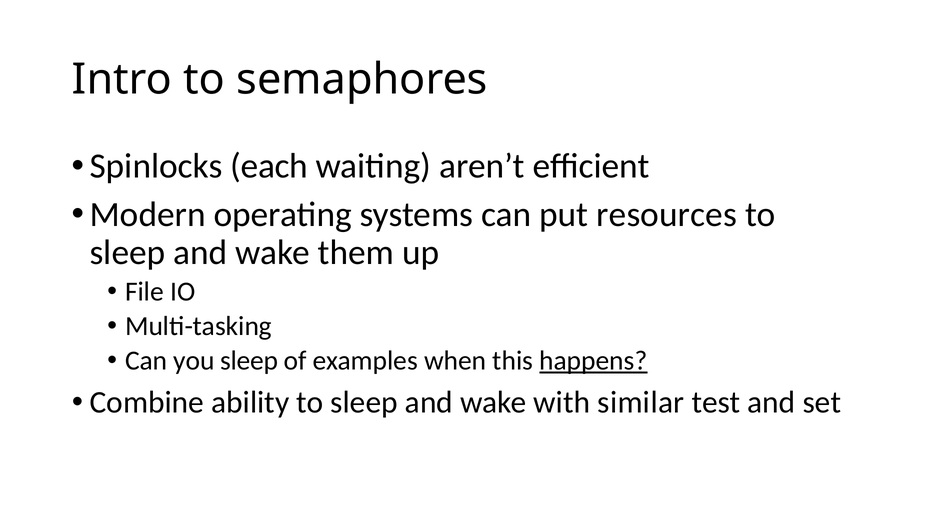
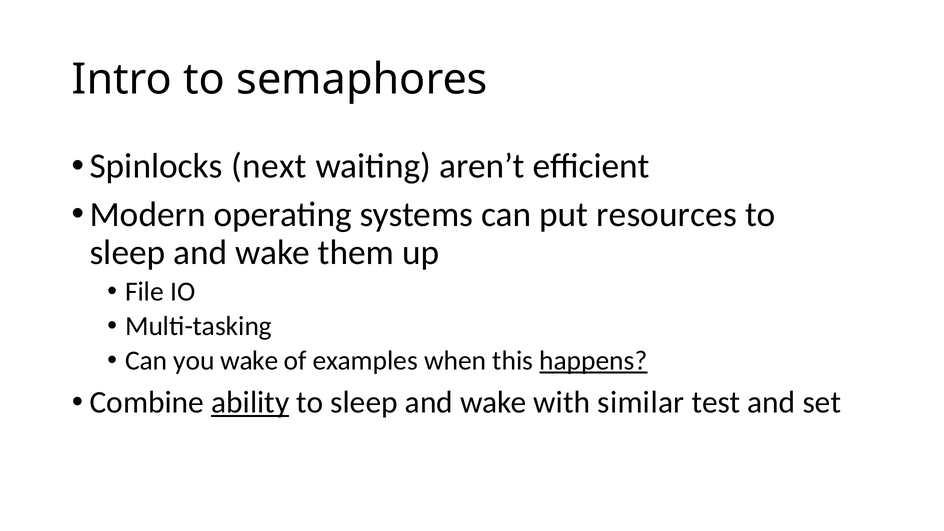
each: each -> next
you sleep: sleep -> wake
ability underline: none -> present
